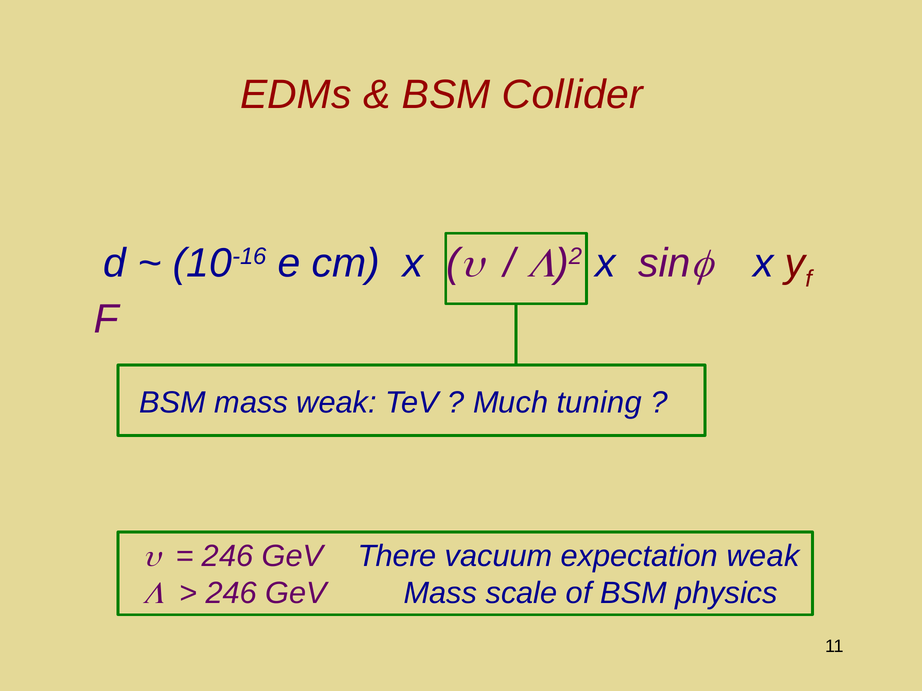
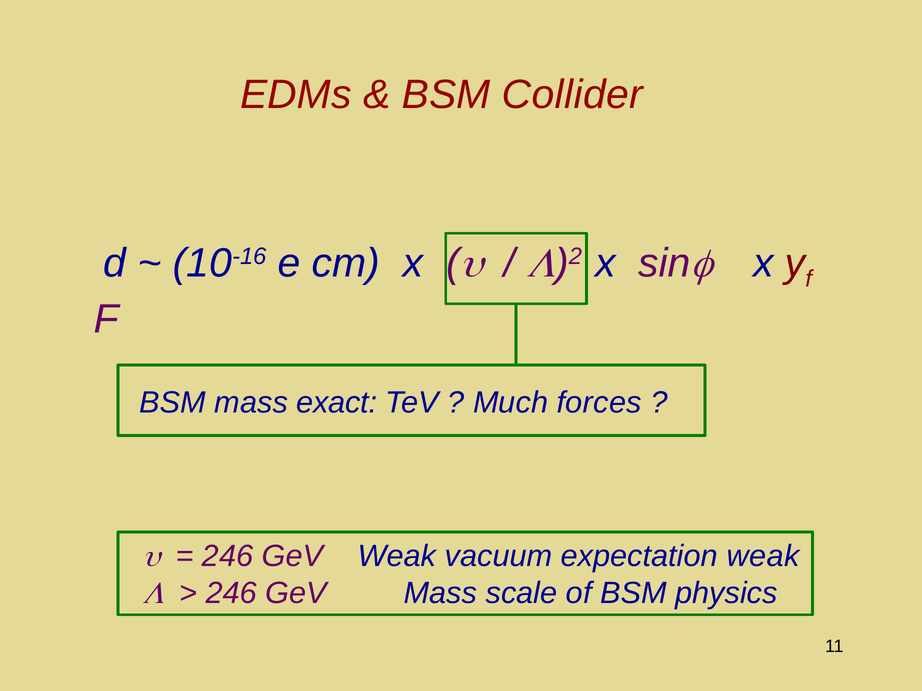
mass weak: weak -> exact
tuning: tuning -> forces
GeV There: There -> Weak
